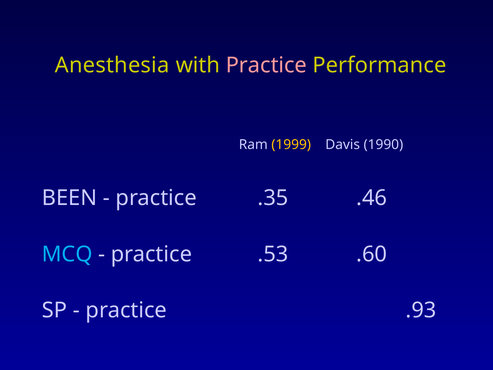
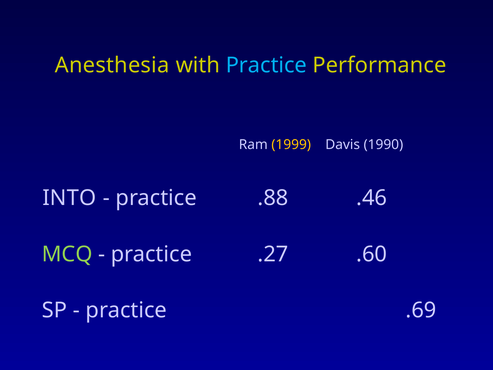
Practice at (266, 65) colour: pink -> light blue
BEEN: BEEN -> INTO
.35: .35 -> .88
MCQ colour: light blue -> light green
.53: .53 -> .27
.93: .93 -> .69
